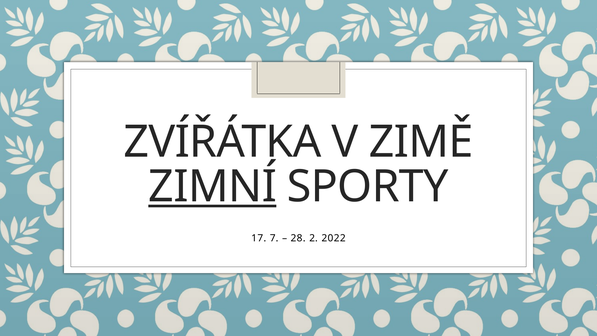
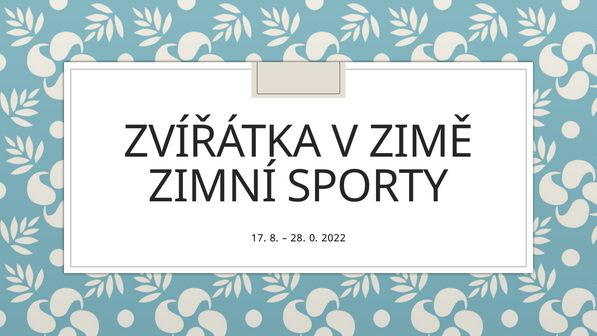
ZIMNÍ underline: present -> none
7: 7 -> 8
2: 2 -> 0
